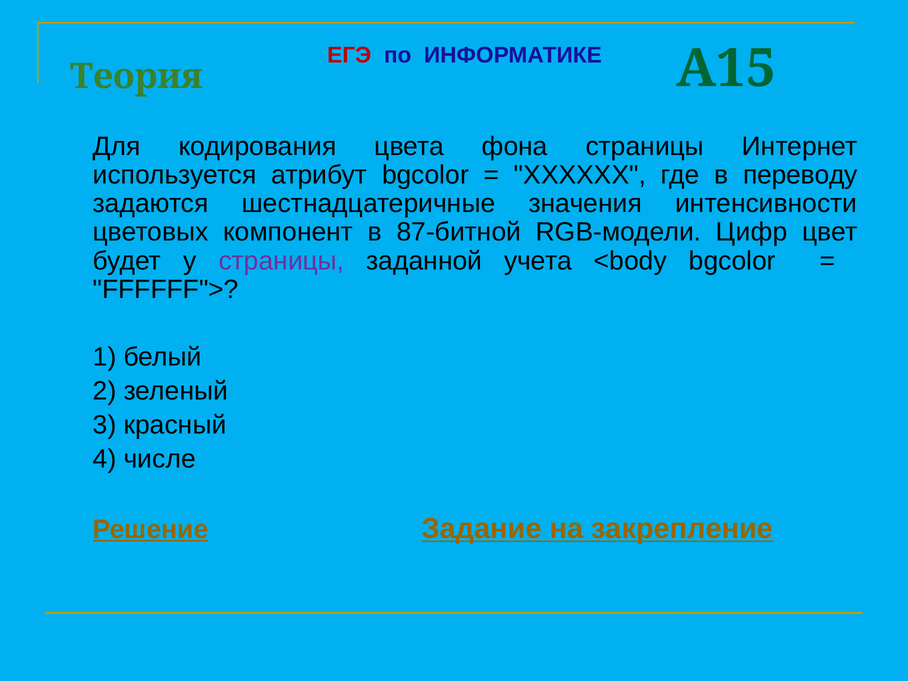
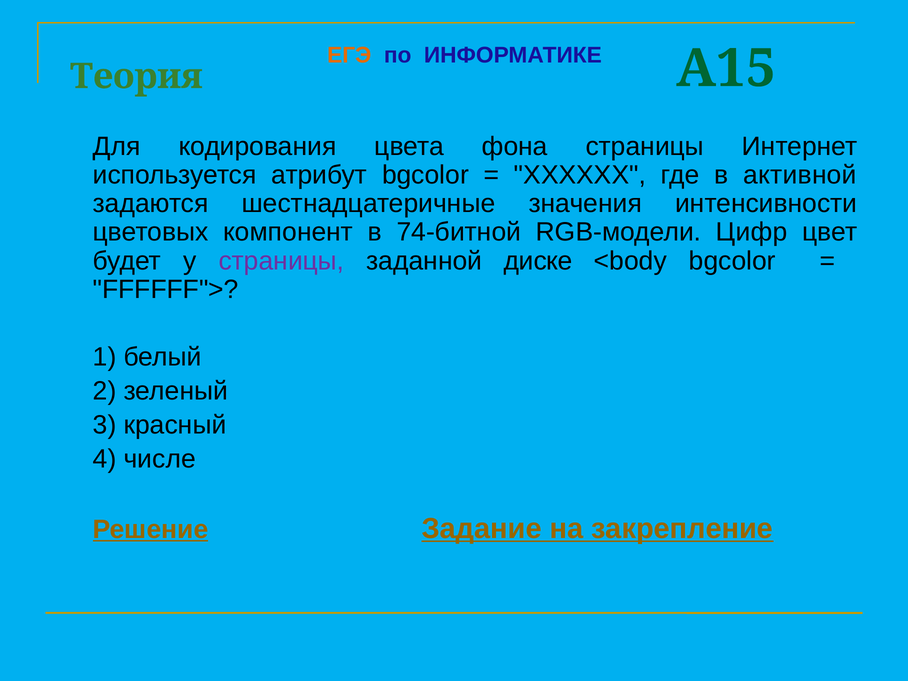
ЕГЭ colour: red -> orange
переводу: переводу -> активной
87-битной: 87-битной -> 74-битной
учета: учета -> диске
